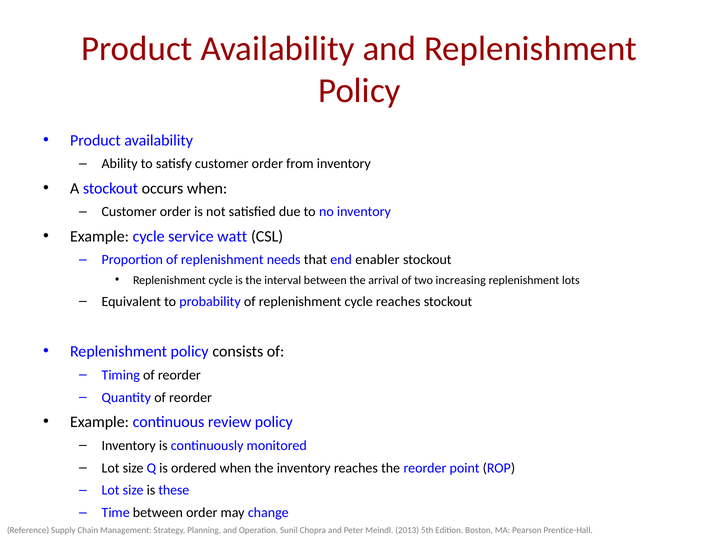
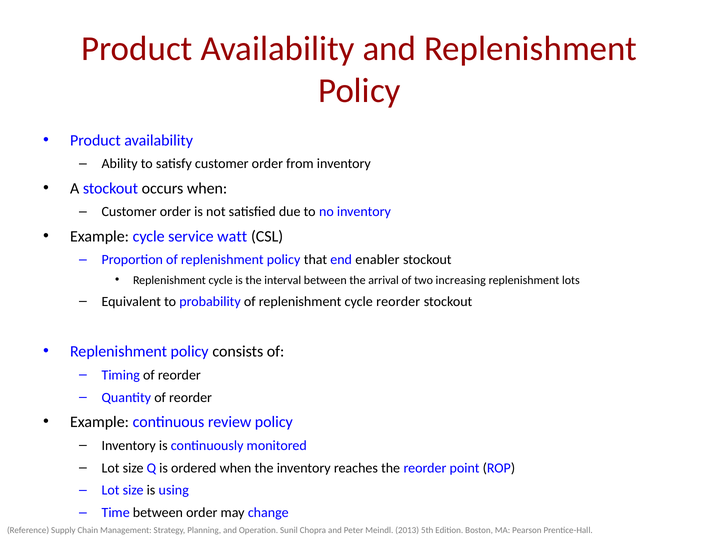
of replenishment needs: needs -> policy
cycle reaches: reaches -> reorder
these: these -> using
